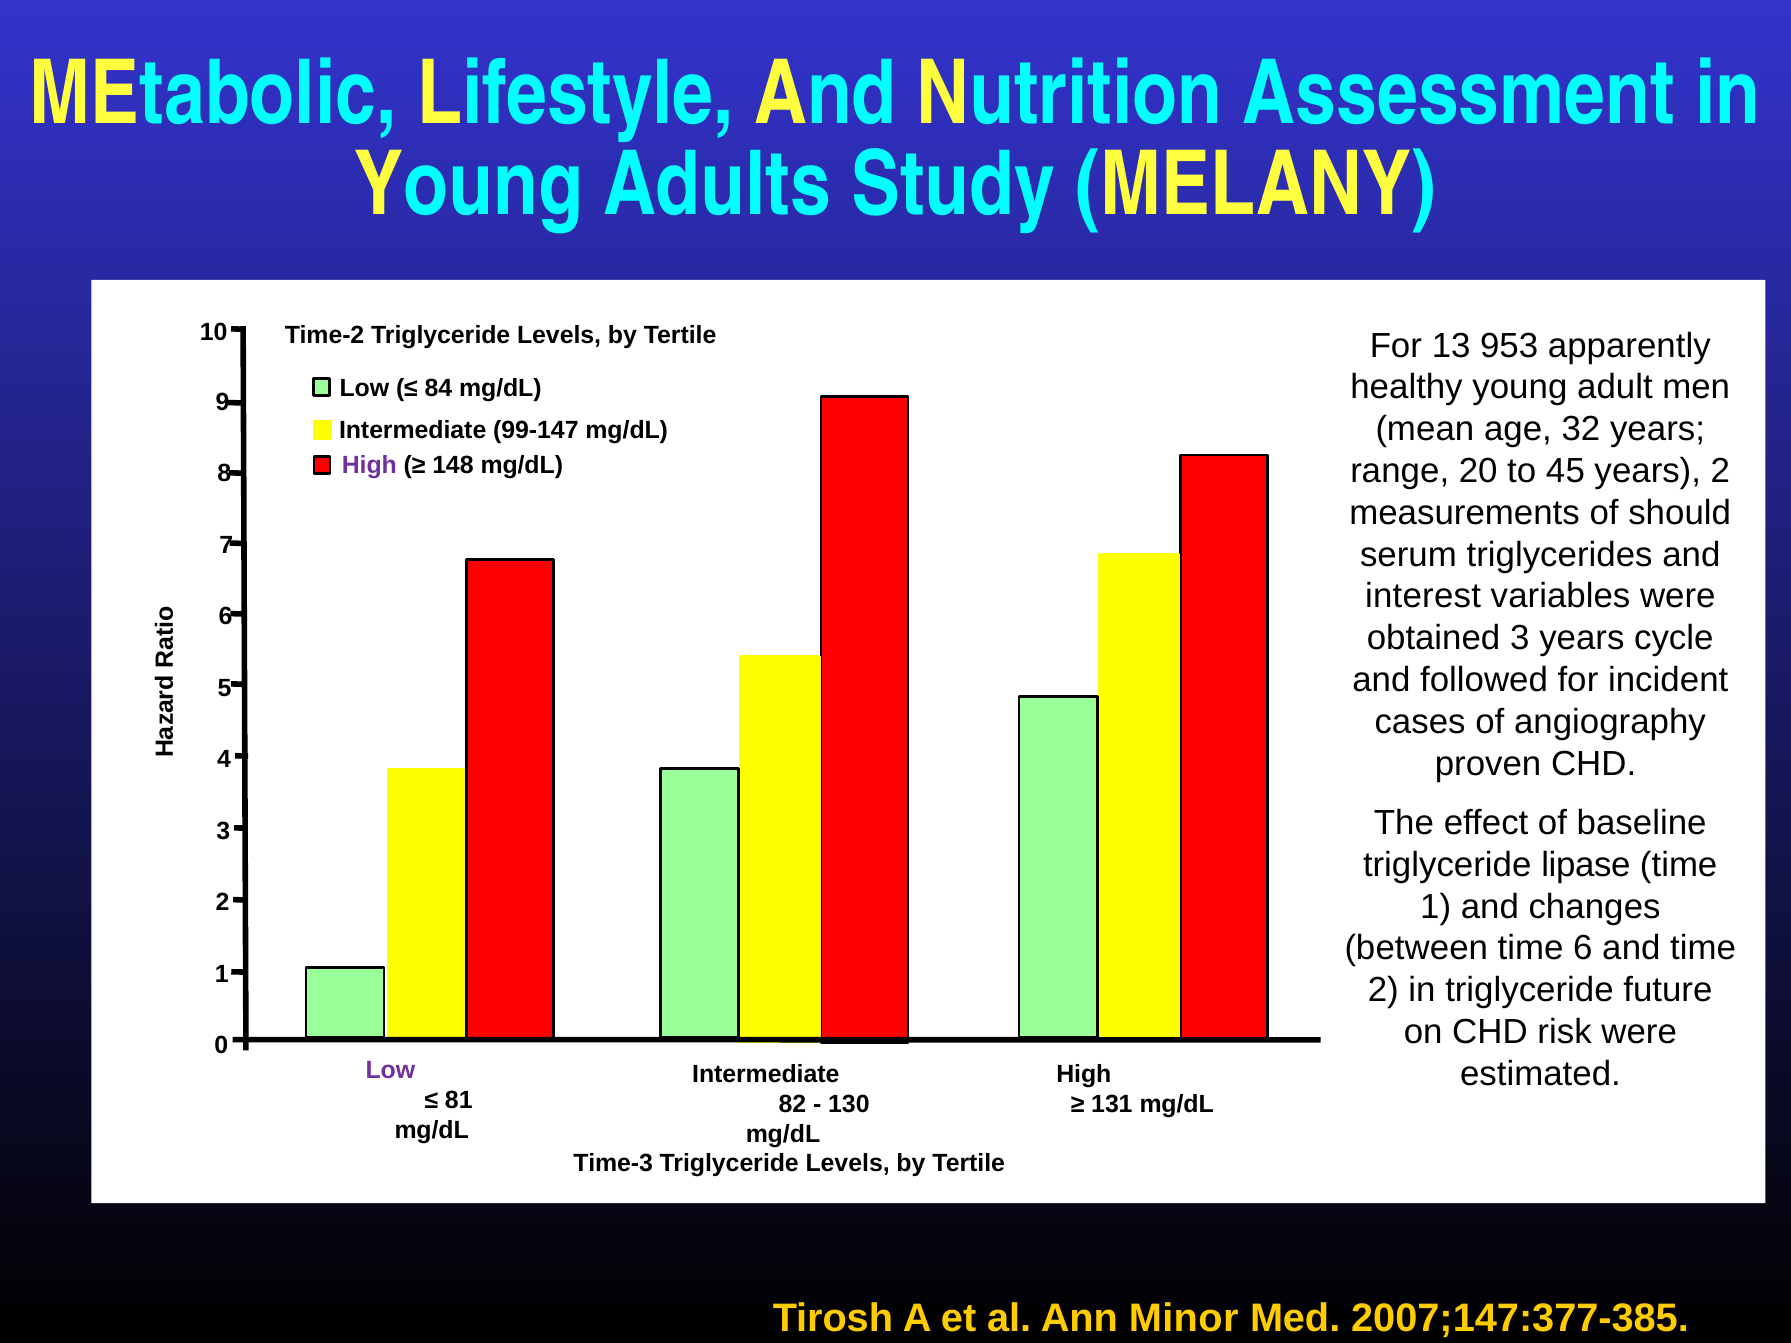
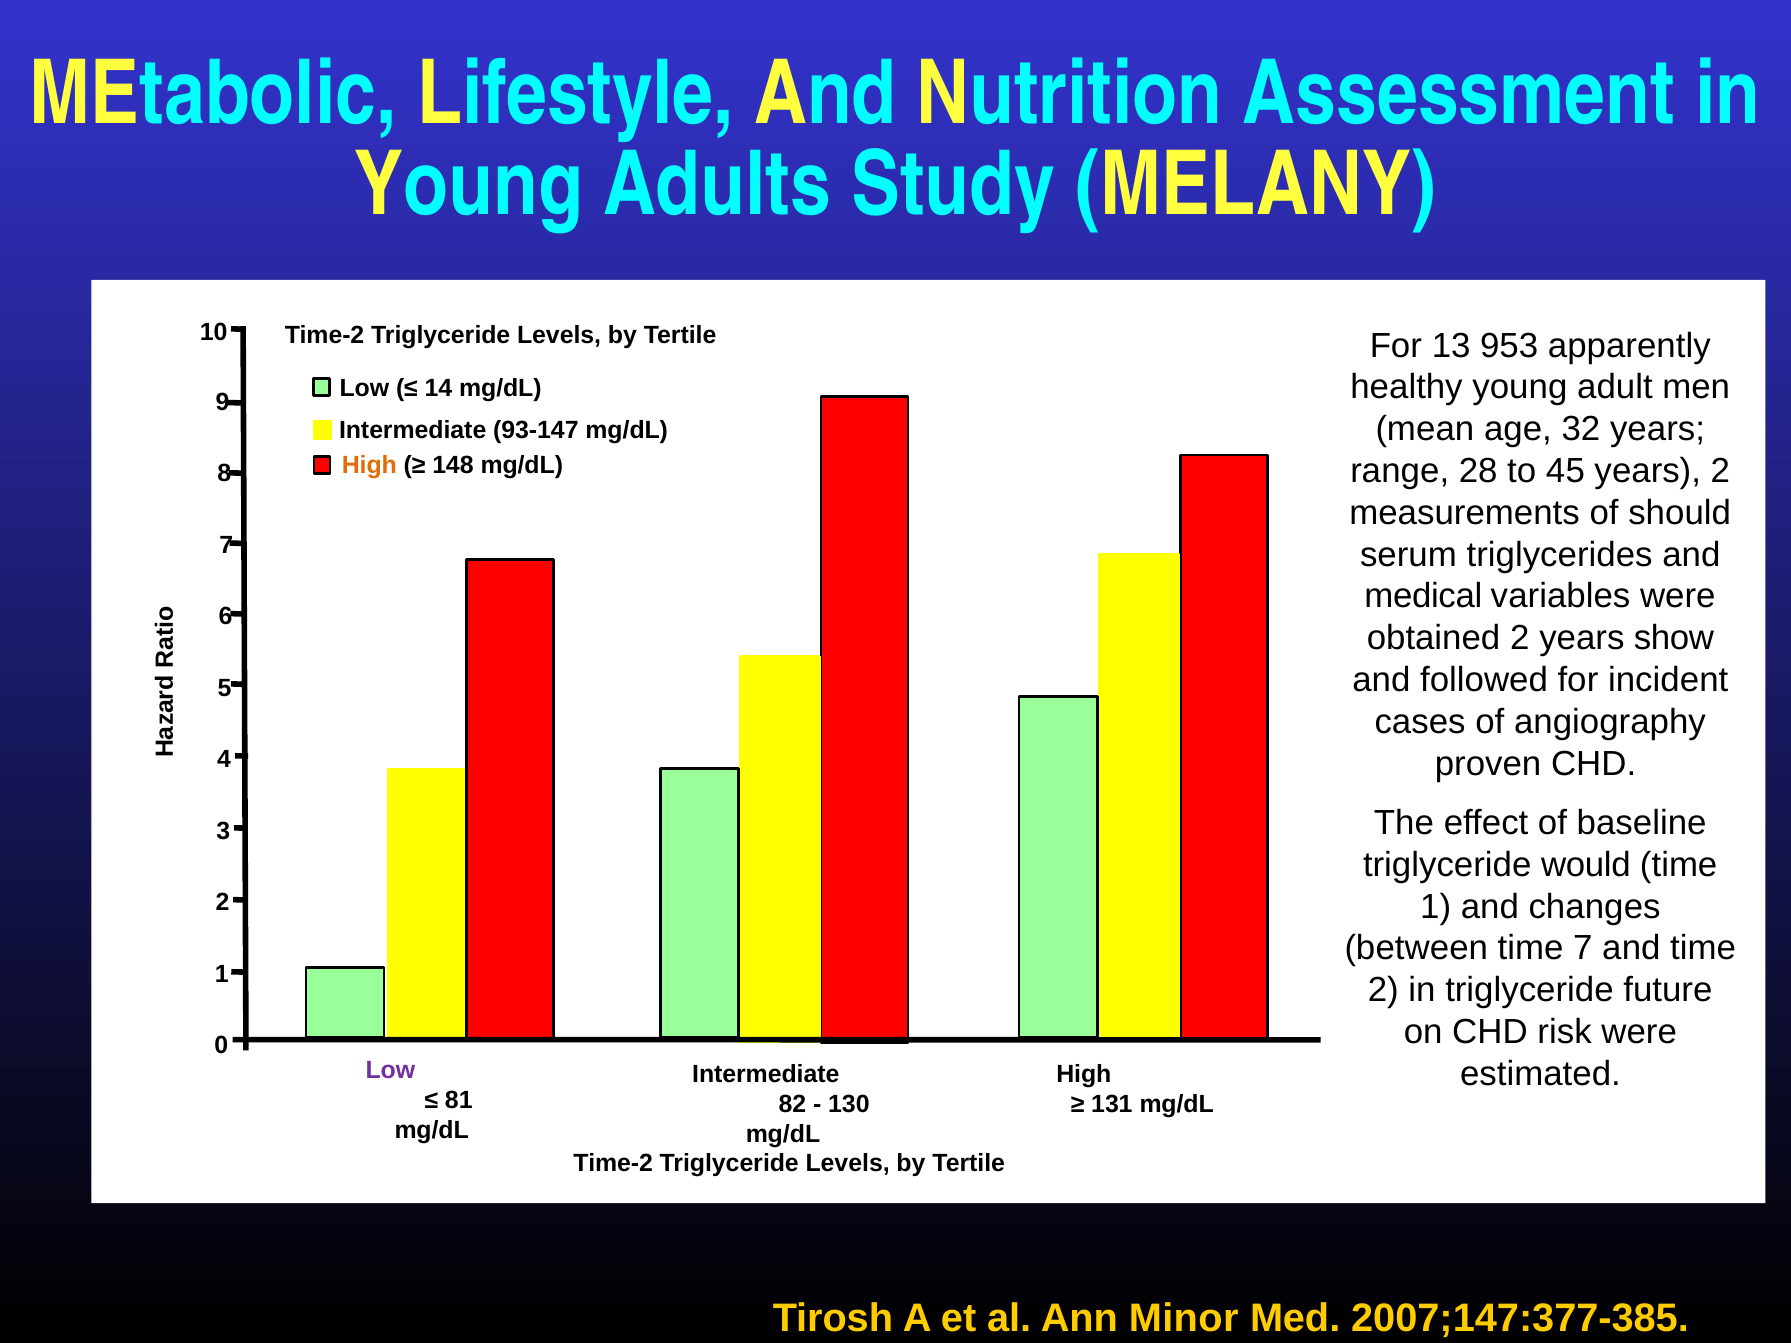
84: 84 -> 14
99-147: 99-147 -> 93-147
High at (369, 466) colour: purple -> orange
20: 20 -> 28
interest: interest -> medical
obtained 3: 3 -> 2
cycle: cycle -> show
lipase: lipase -> would
time 6: 6 -> 7
Time-3 at (613, 1164): Time-3 -> Time-2
